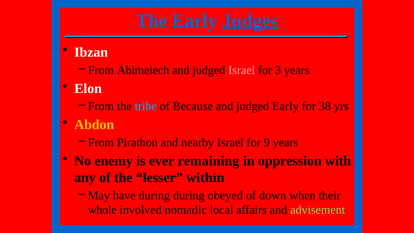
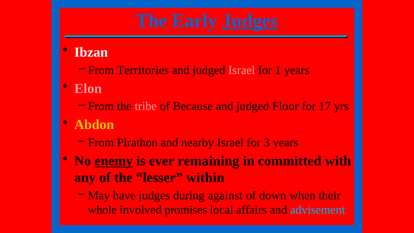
Abimelech: Abimelech -> Territories
3: 3 -> 1
Elon colour: white -> pink
tribe colour: light blue -> pink
judged Early: Early -> Floor
38: 38 -> 17
9: 9 -> 3
enemy underline: none -> present
oppression: oppression -> committed
have during: during -> judges
obeyed: obeyed -> against
nomadic: nomadic -> promises
advisement colour: light green -> light blue
